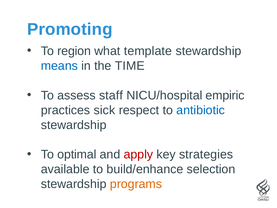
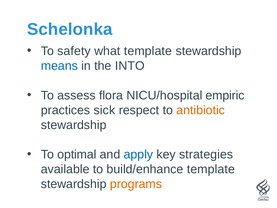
Promoting: Promoting -> Schelonka
region: region -> safety
TIME: TIME -> INTO
staff: staff -> flora
antibiotic colour: blue -> orange
apply colour: red -> blue
build/enhance selection: selection -> template
